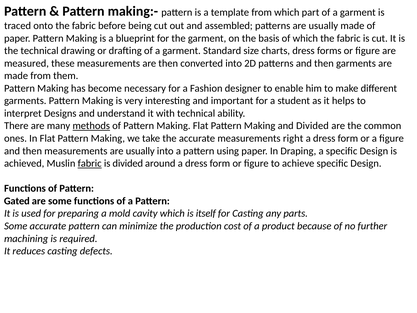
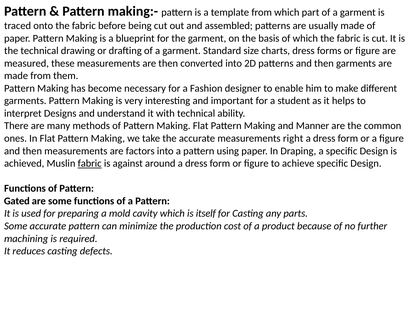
methods underline: present -> none
and Divided: Divided -> Manner
measurements are usually: usually -> factors
is divided: divided -> against
